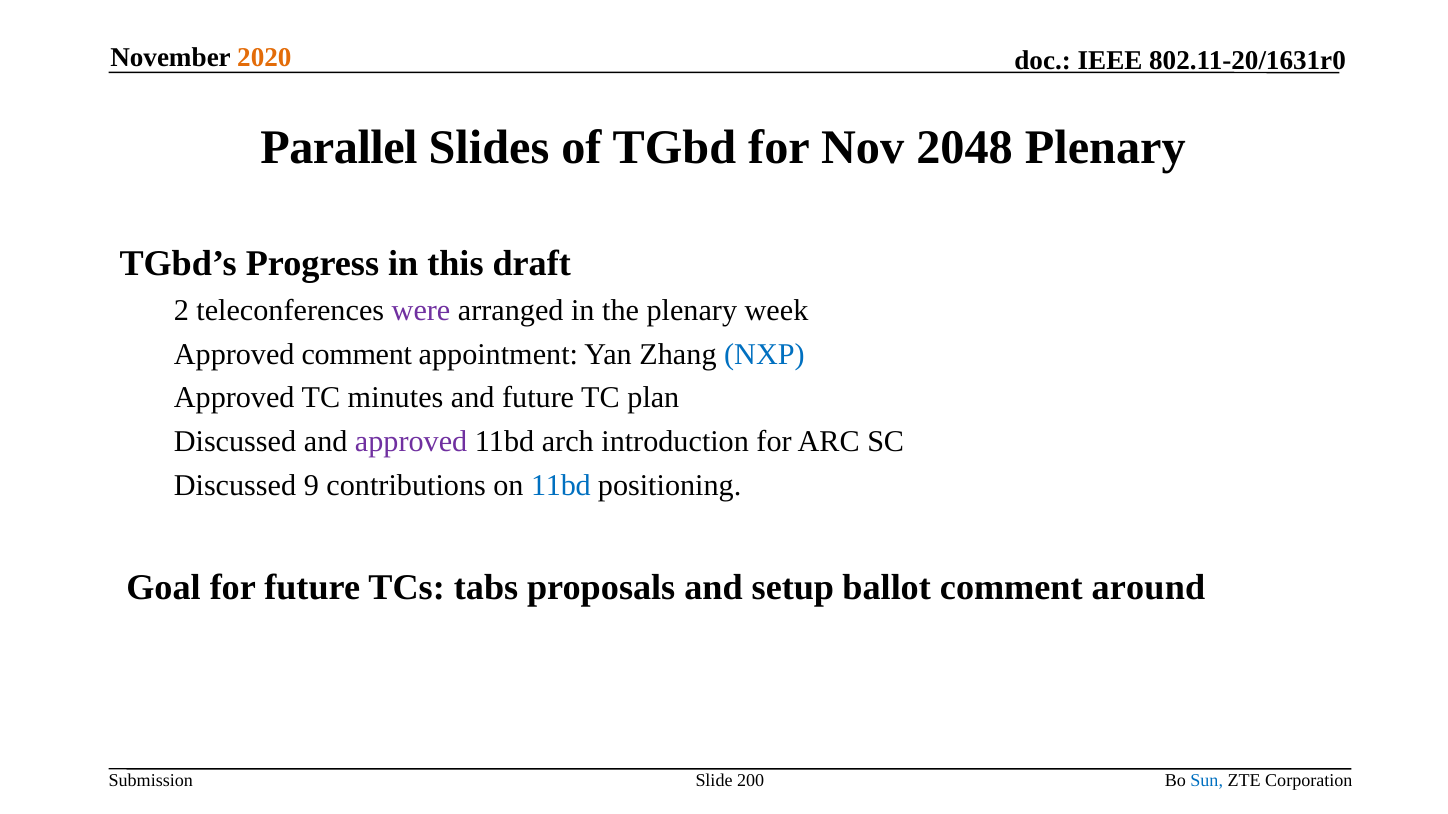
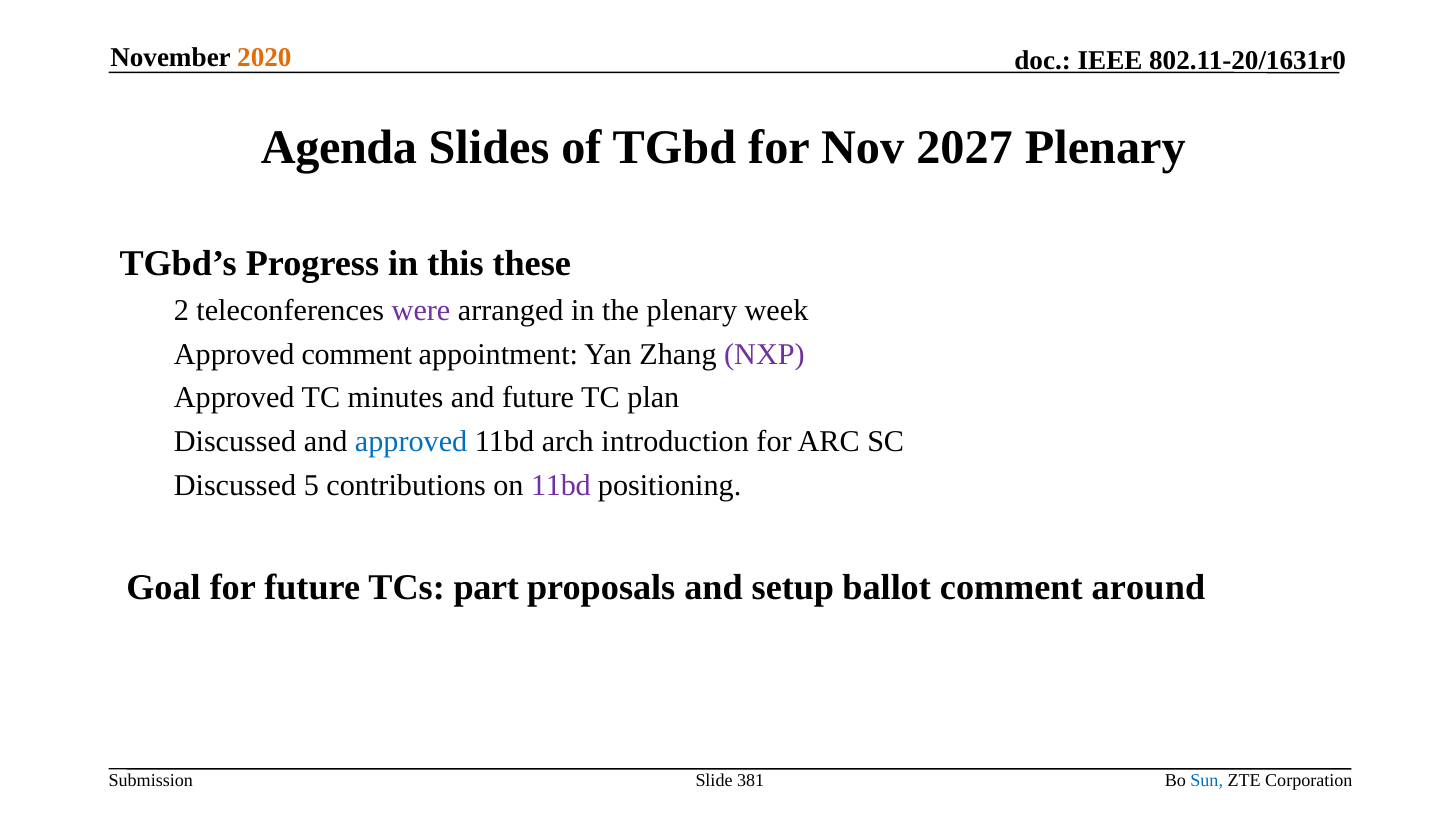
Parallel: Parallel -> Agenda
2048: 2048 -> 2027
draft: draft -> these
NXP colour: blue -> purple
approved at (411, 442) colour: purple -> blue
9: 9 -> 5
11bd at (561, 486) colour: blue -> purple
tabs: tabs -> part
200: 200 -> 381
